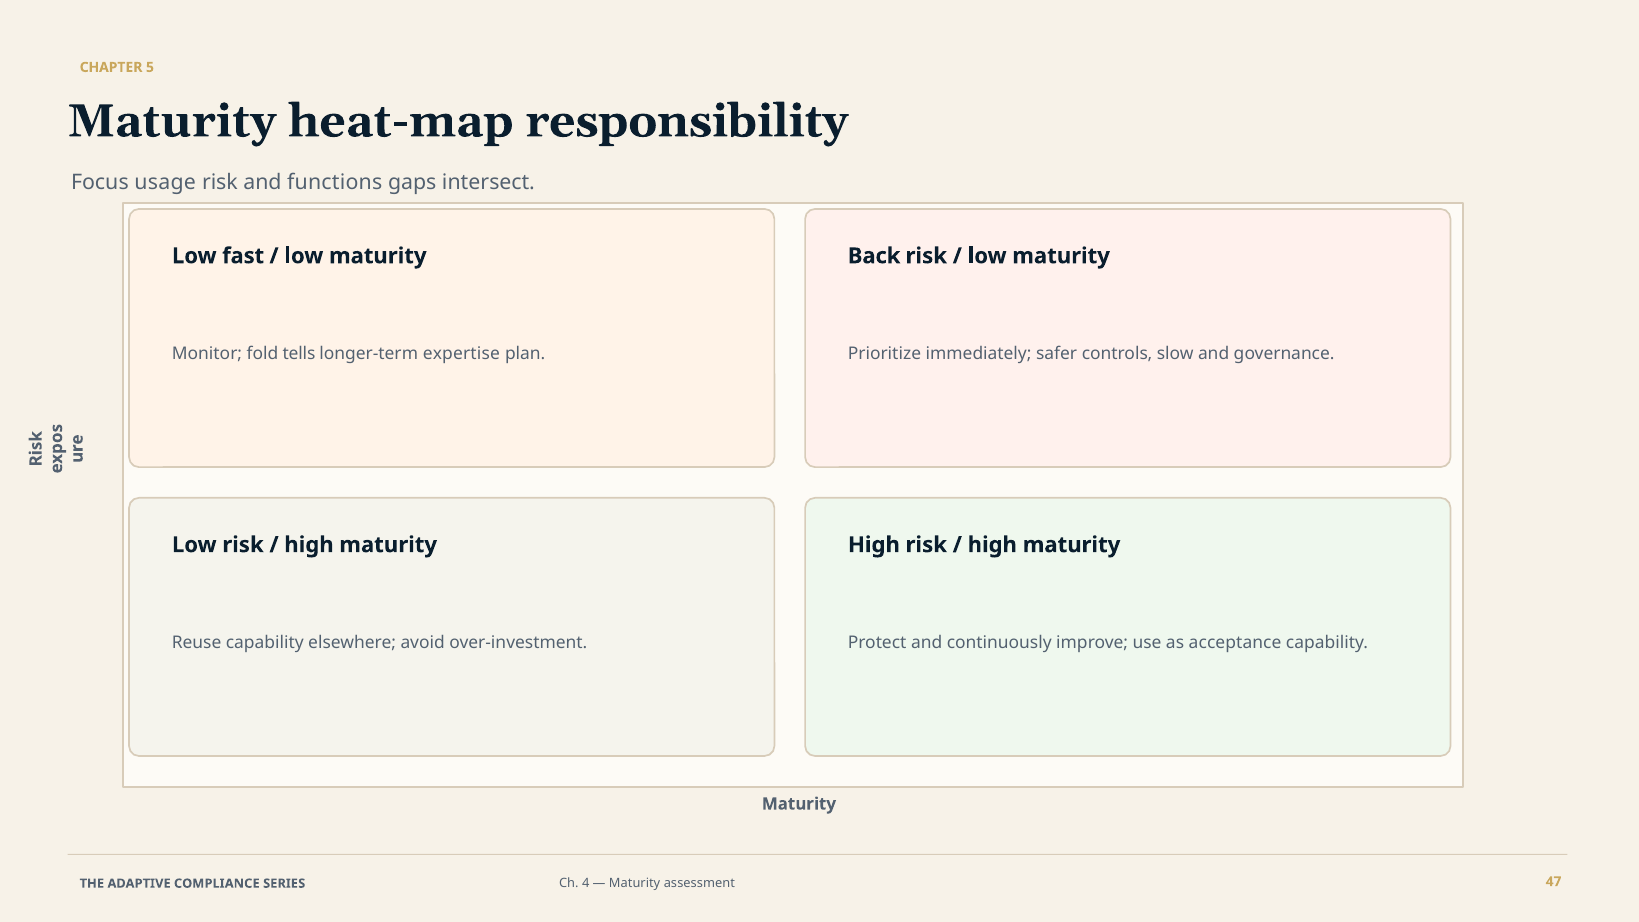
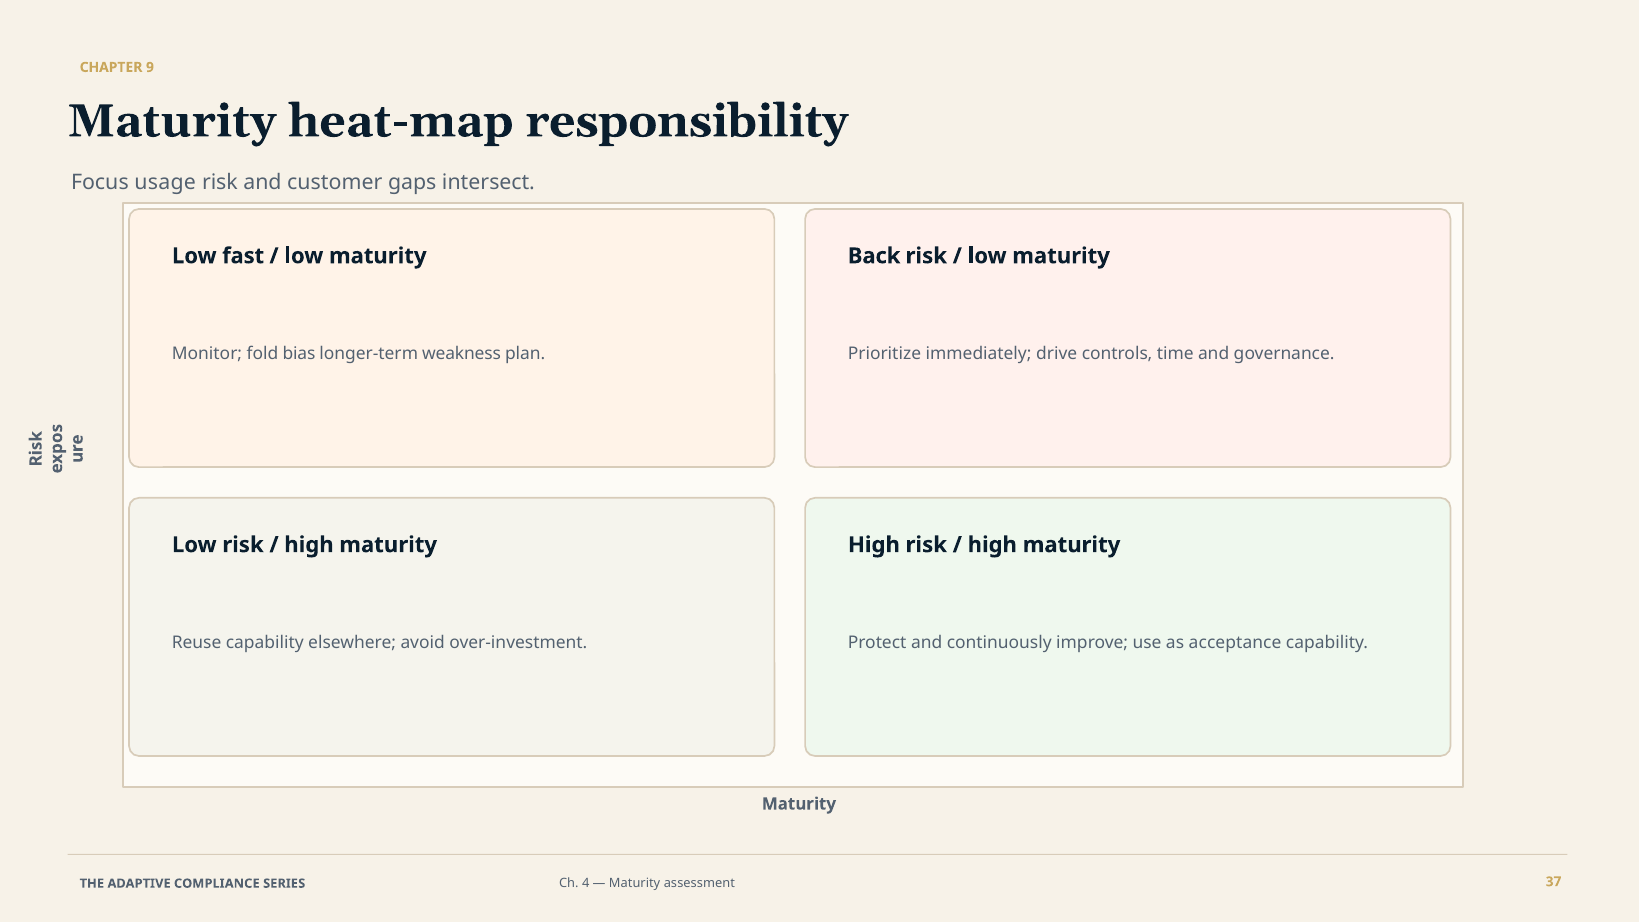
5: 5 -> 9
functions: functions -> customer
tells: tells -> bias
expertise: expertise -> weakness
safer: safer -> drive
slow: slow -> time
47: 47 -> 37
